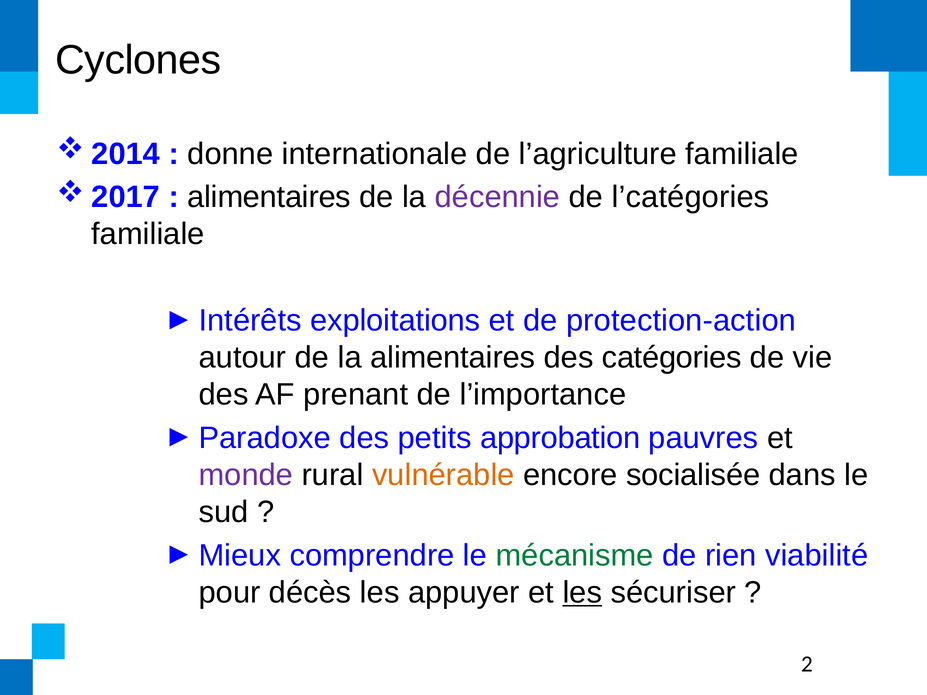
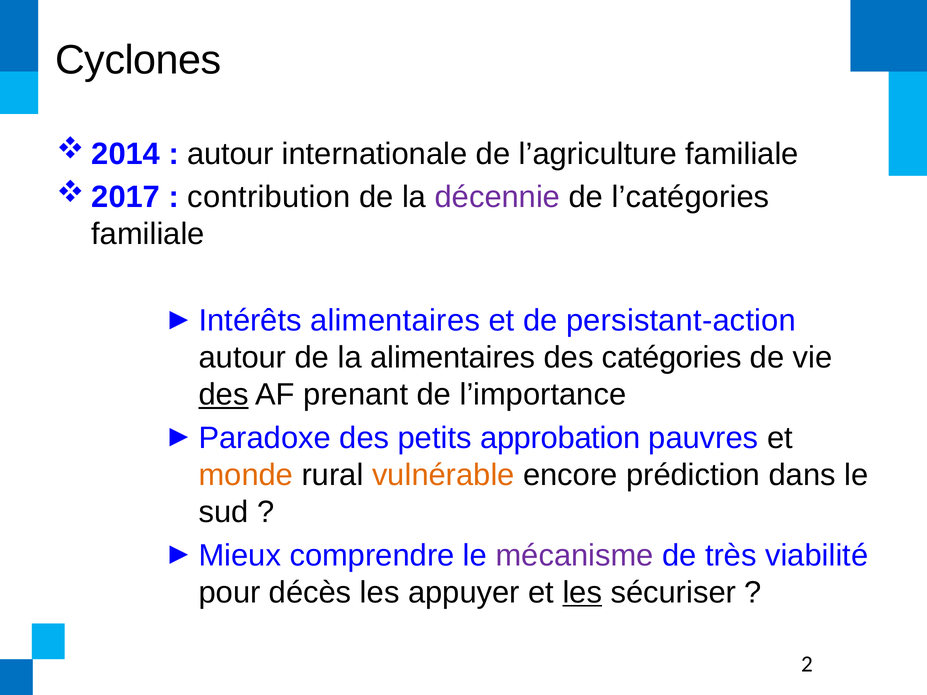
donne at (230, 154): donne -> autour
alimentaires at (269, 197): alimentaires -> contribution
exploitations at (395, 321): exploitations -> alimentaires
protection-action: protection-action -> persistant-action
des at (224, 395) underline: none -> present
monde colour: purple -> orange
socialisée: socialisée -> prédiction
mécanisme colour: green -> purple
rien: rien -> très
